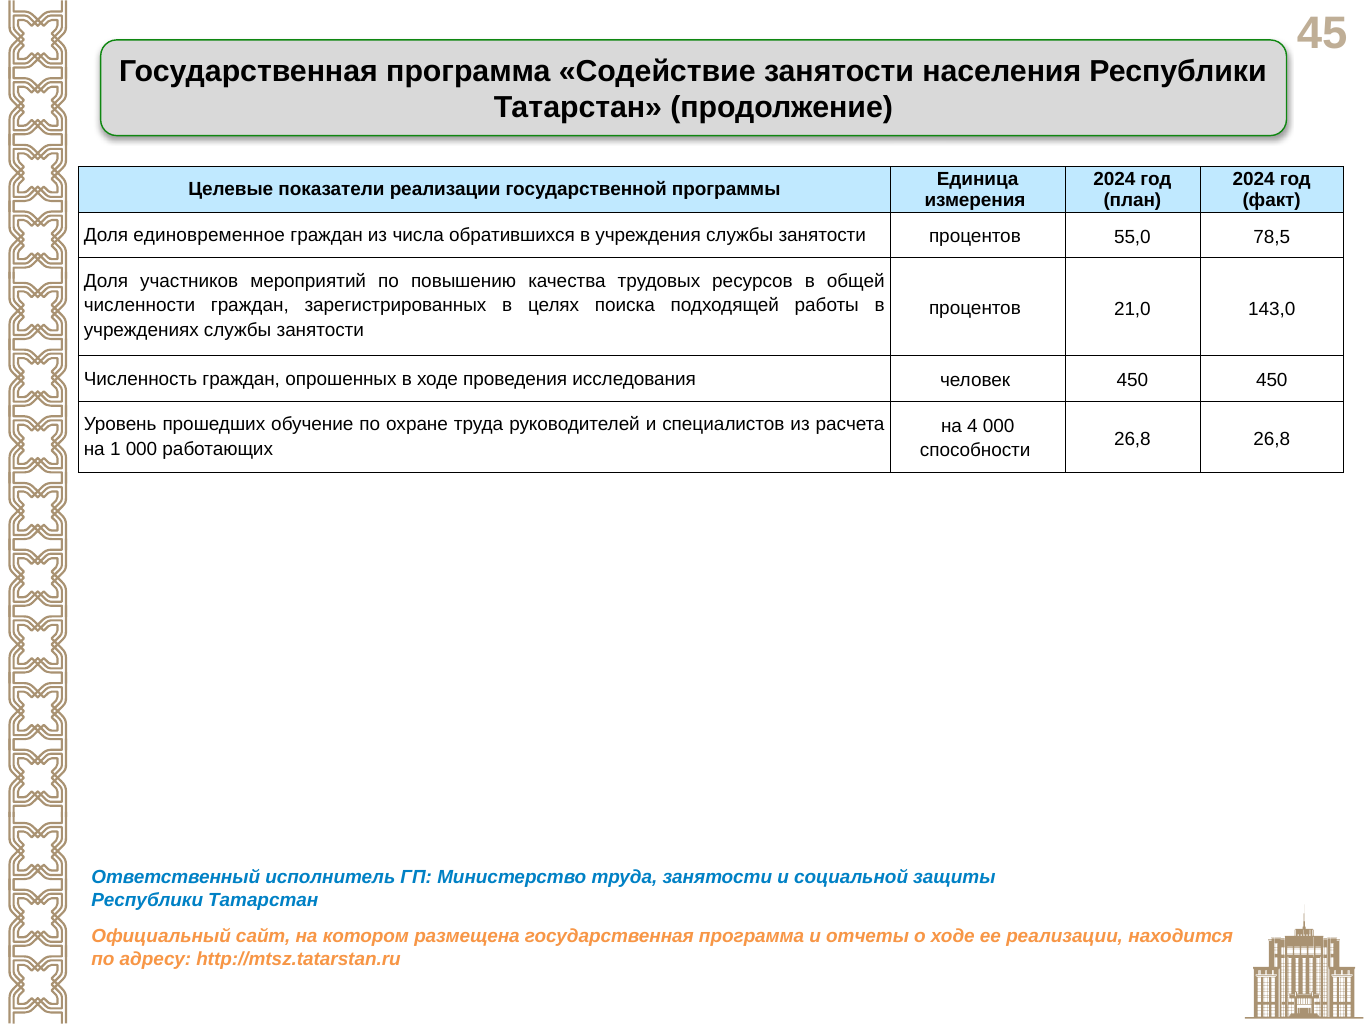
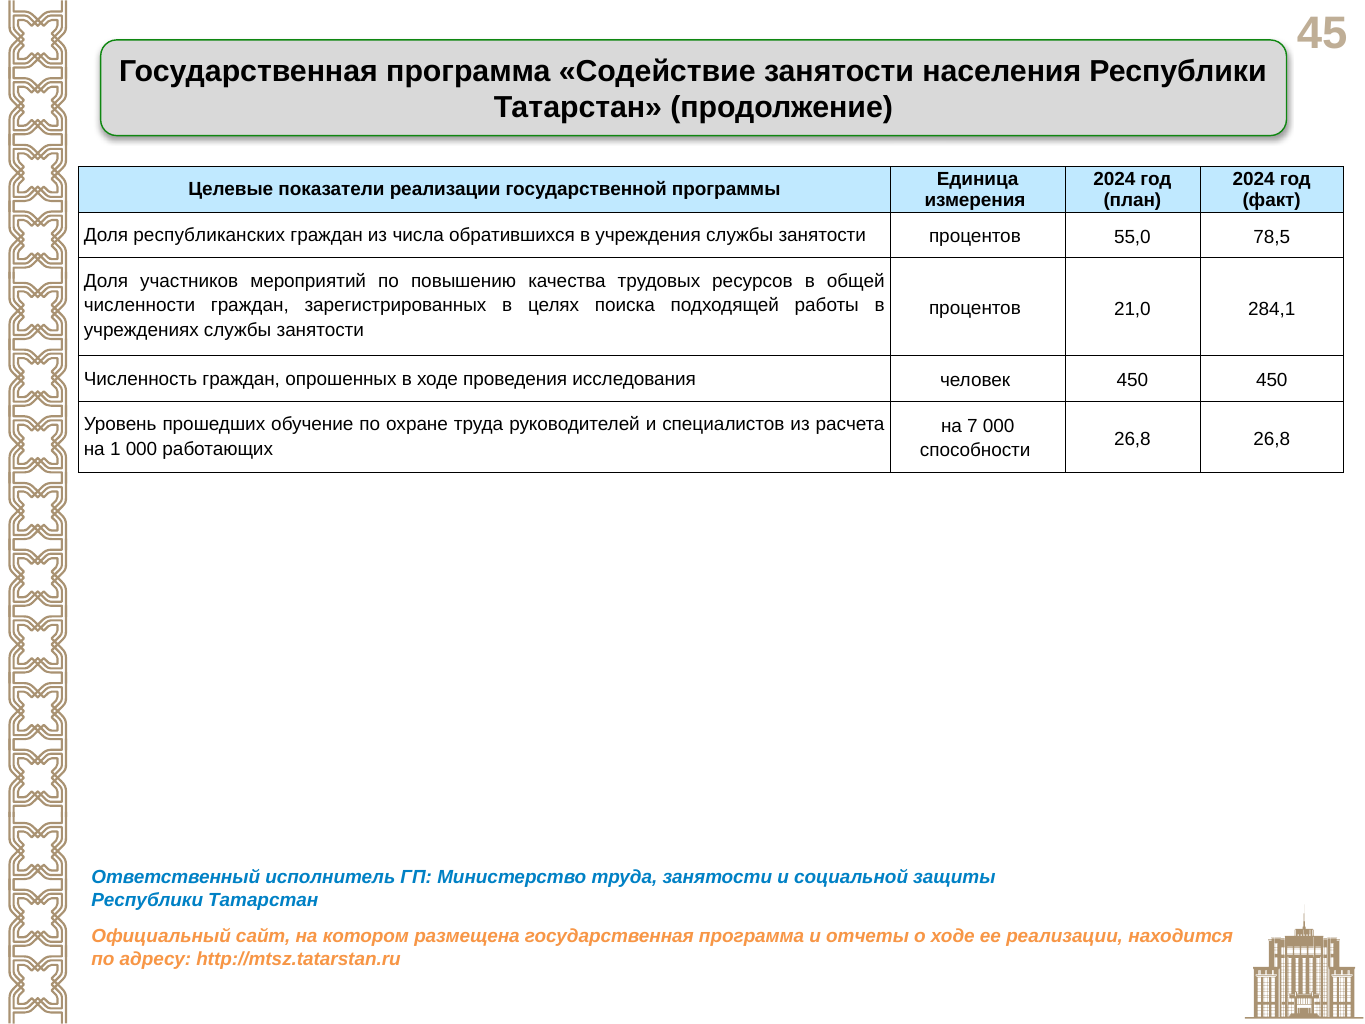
единовременное: единовременное -> республиканских
143,0: 143,0 -> 284,1
4: 4 -> 7
